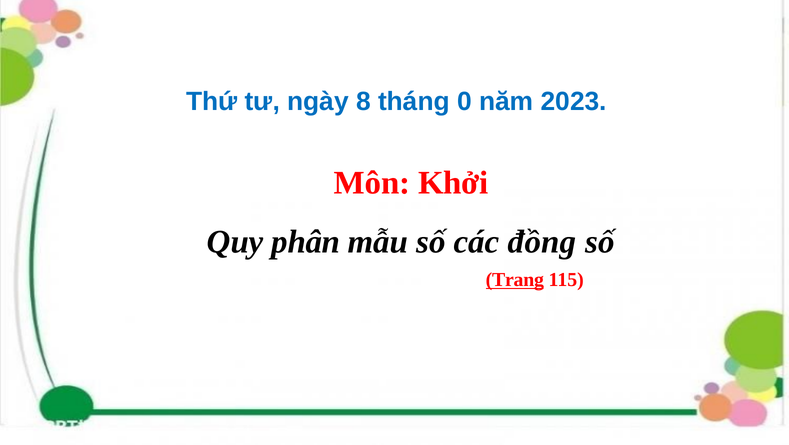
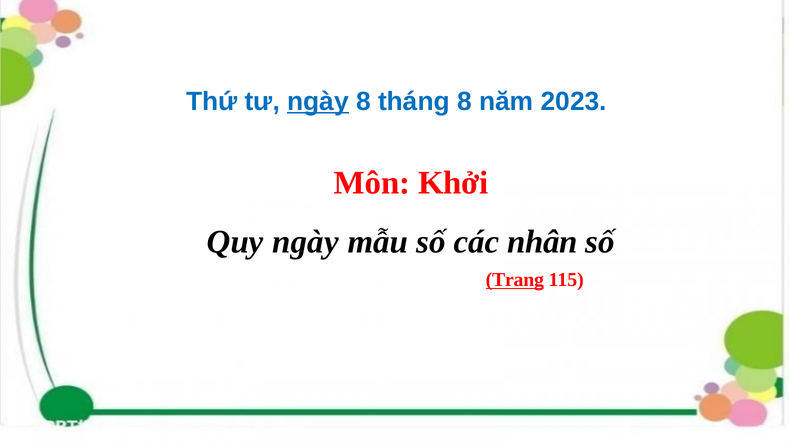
ngày at (318, 101) underline: none -> present
tháng 0: 0 -> 8
Quy phân: phân -> ngày
đồng: đồng -> nhân
